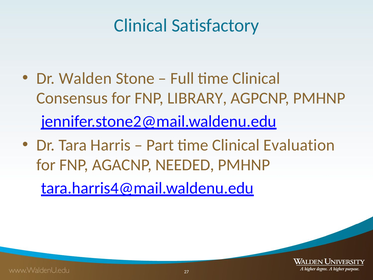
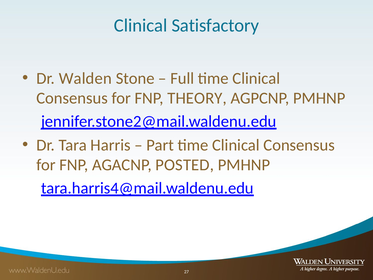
LIBRARY: LIBRARY -> THEORY
Part time Clinical Evaluation: Evaluation -> Consensus
NEEDED: NEEDED -> POSTED
